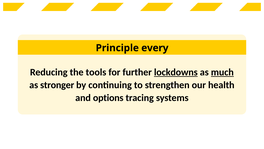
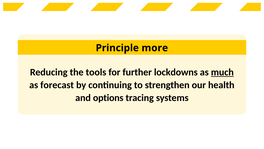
every: every -> more
lockdowns underline: present -> none
stronger: stronger -> forecast
